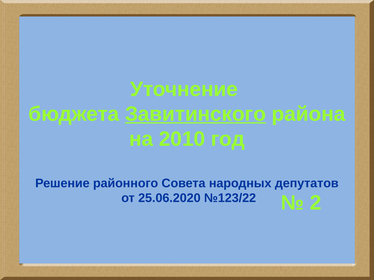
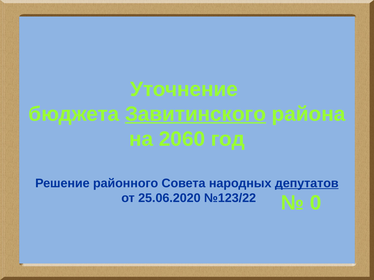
2010: 2010 -> 2060
депутатов underline: none -> present
2: 2 -> 0
